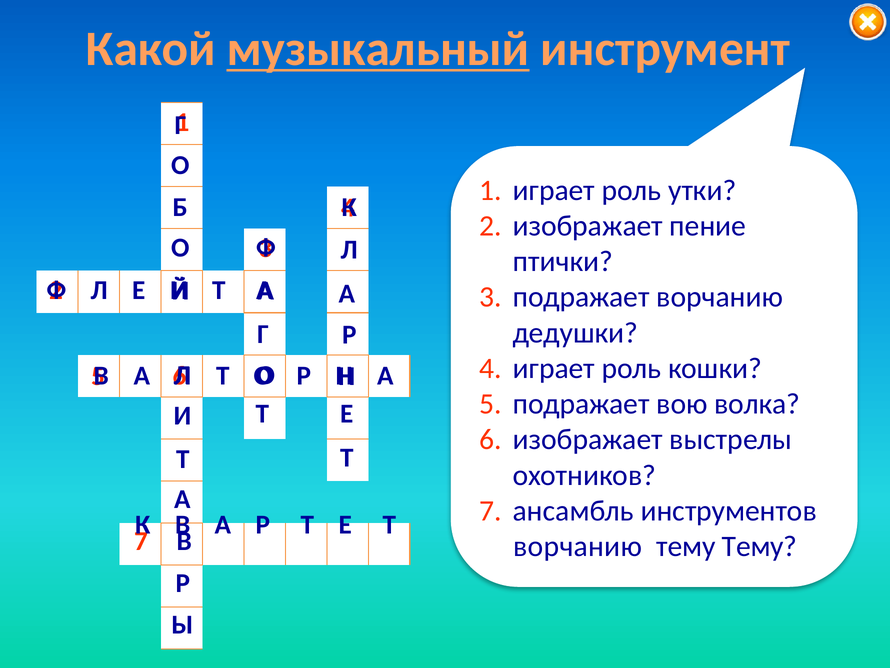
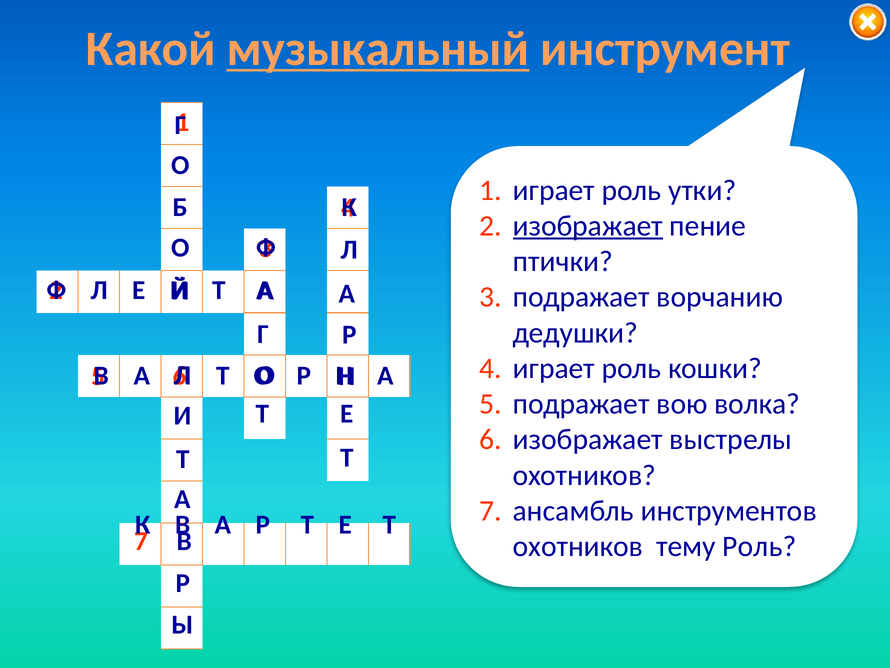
изображает at (588, 226) underline: none -> present
ворчанию at (578, 546): ворчанию -> охотников
тему Тему: Тему -> Роль
